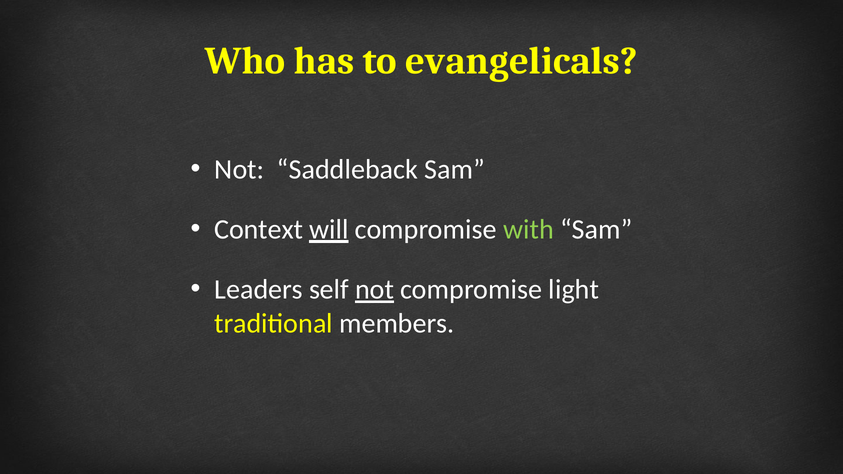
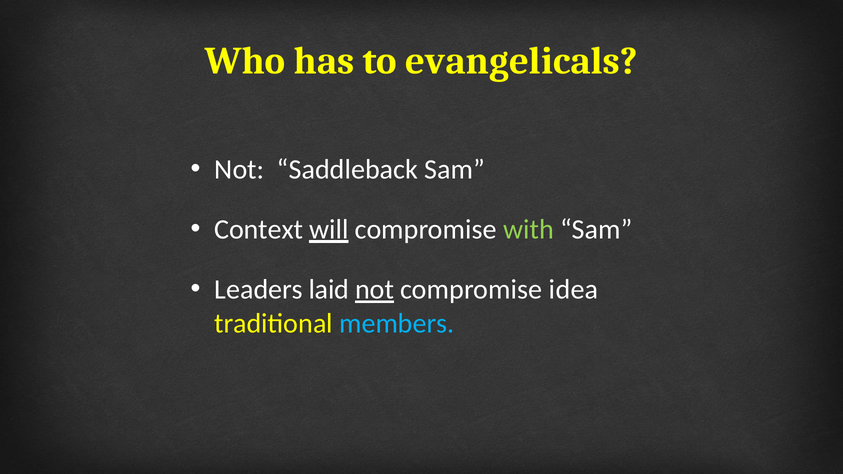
self: self -> laid
light: light -> idea
members colour: white -> light blue
